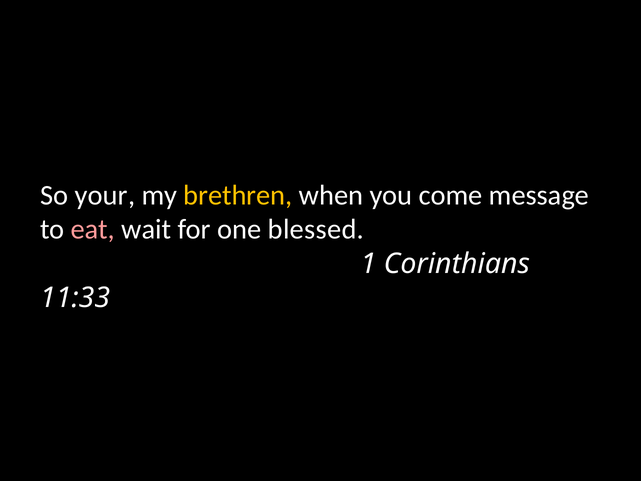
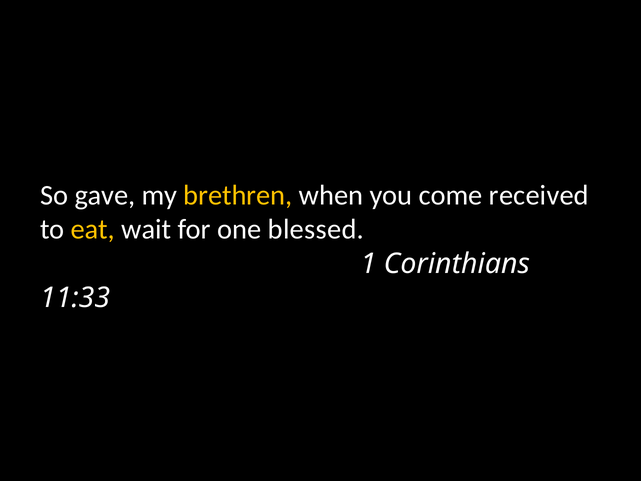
your: your -> gave
message: message -> received
eat colour: pink -> yellow
